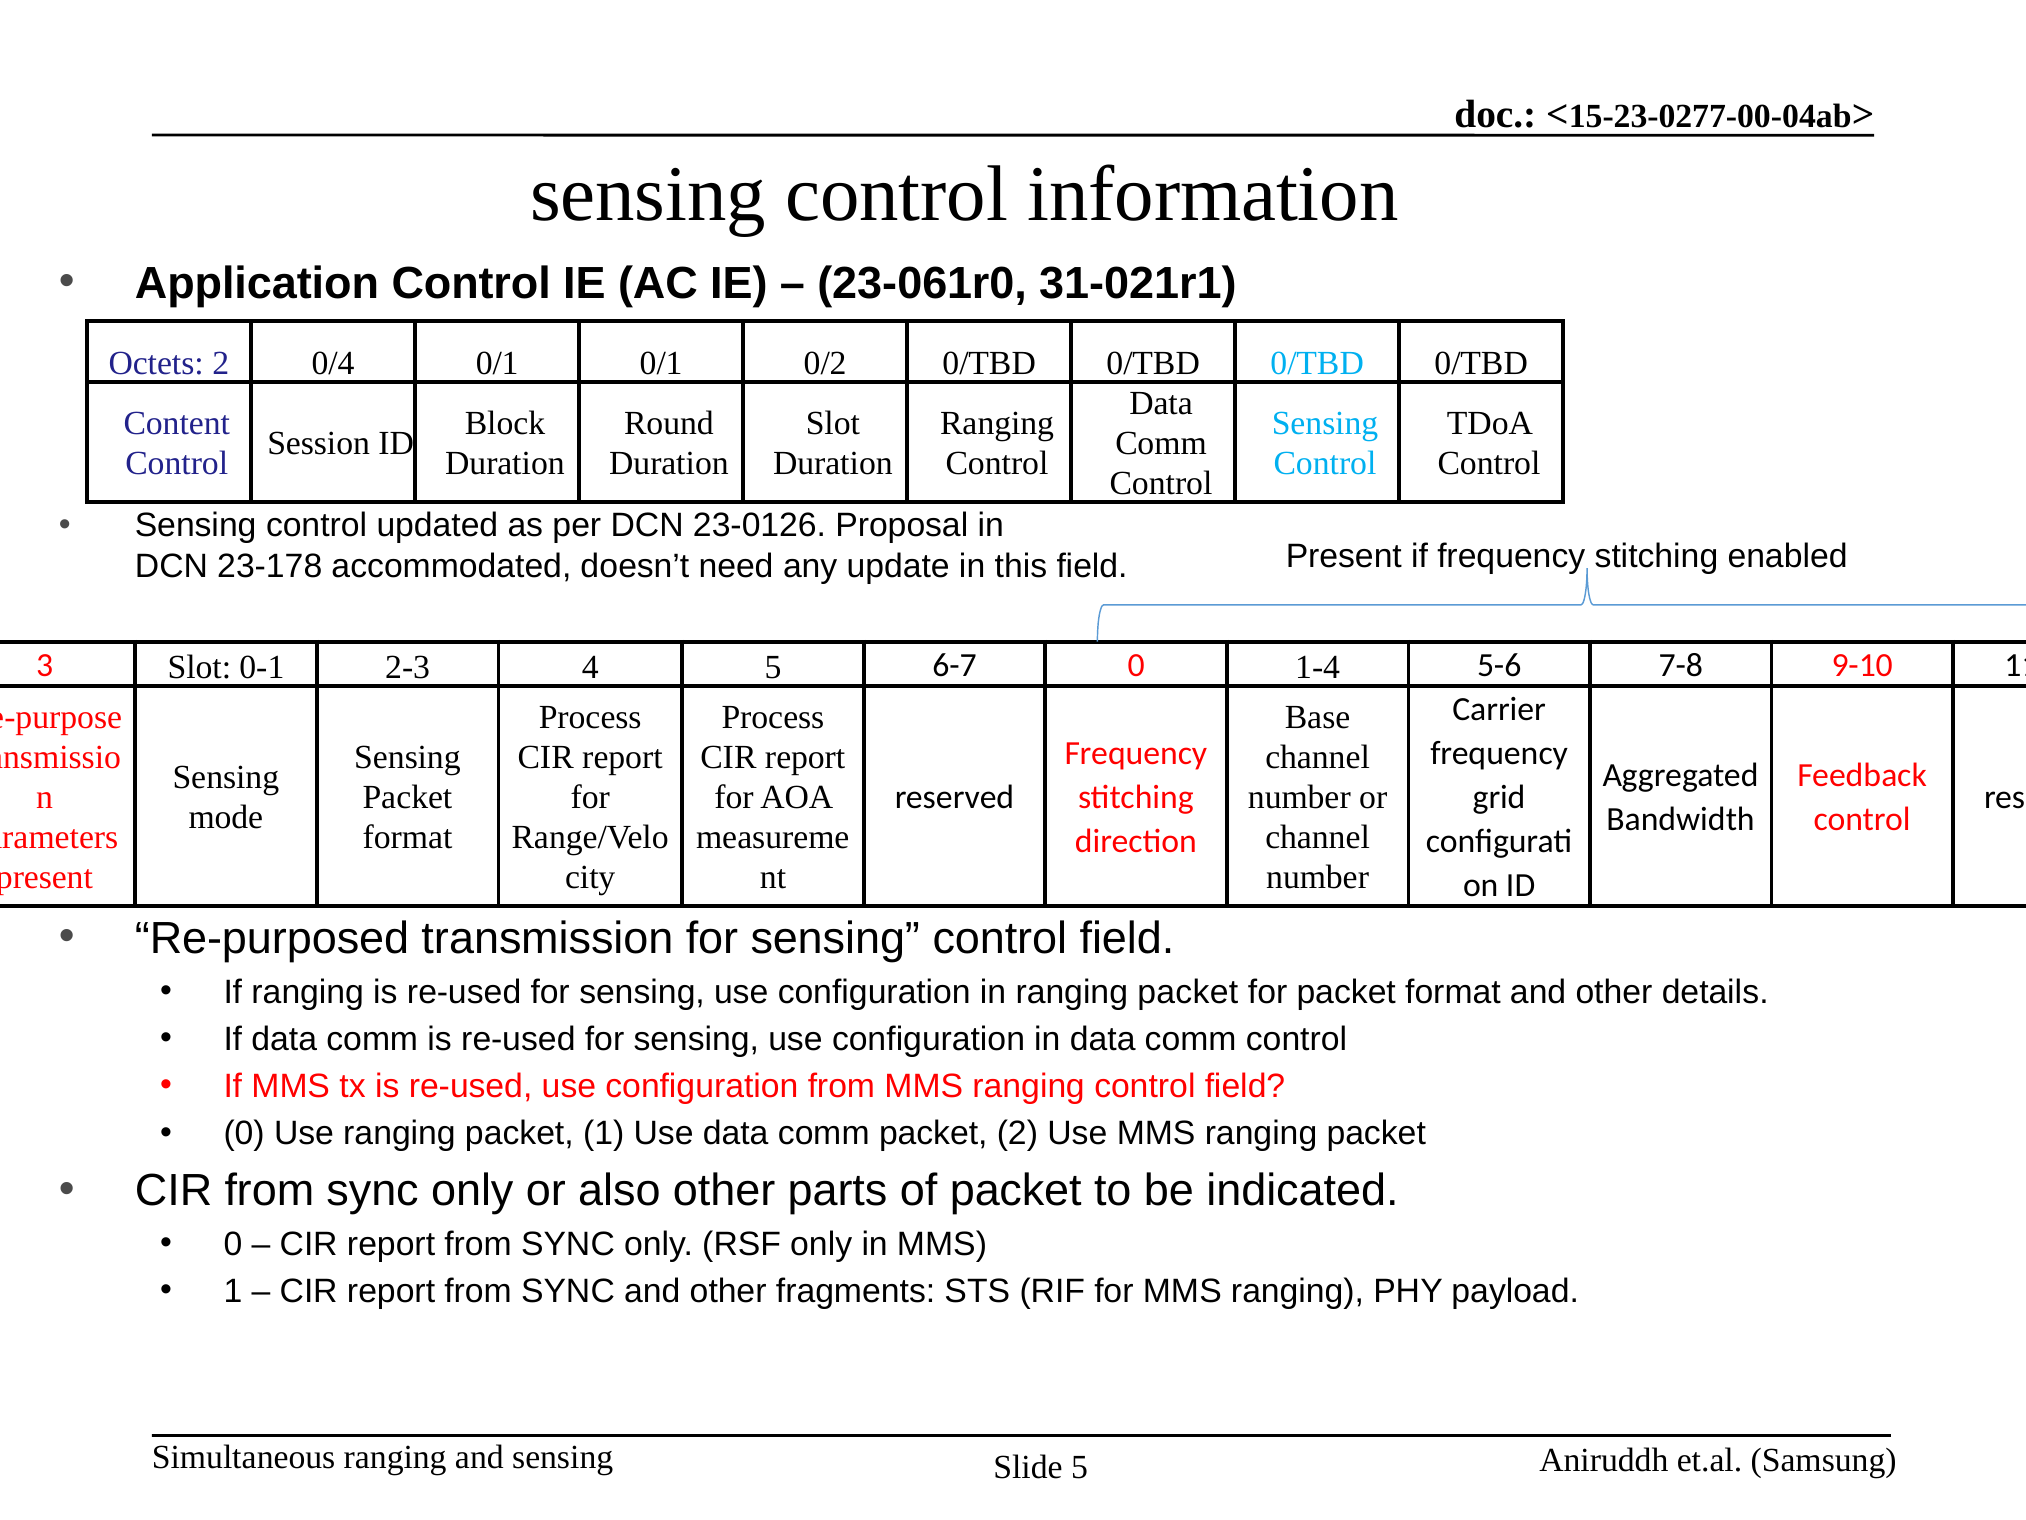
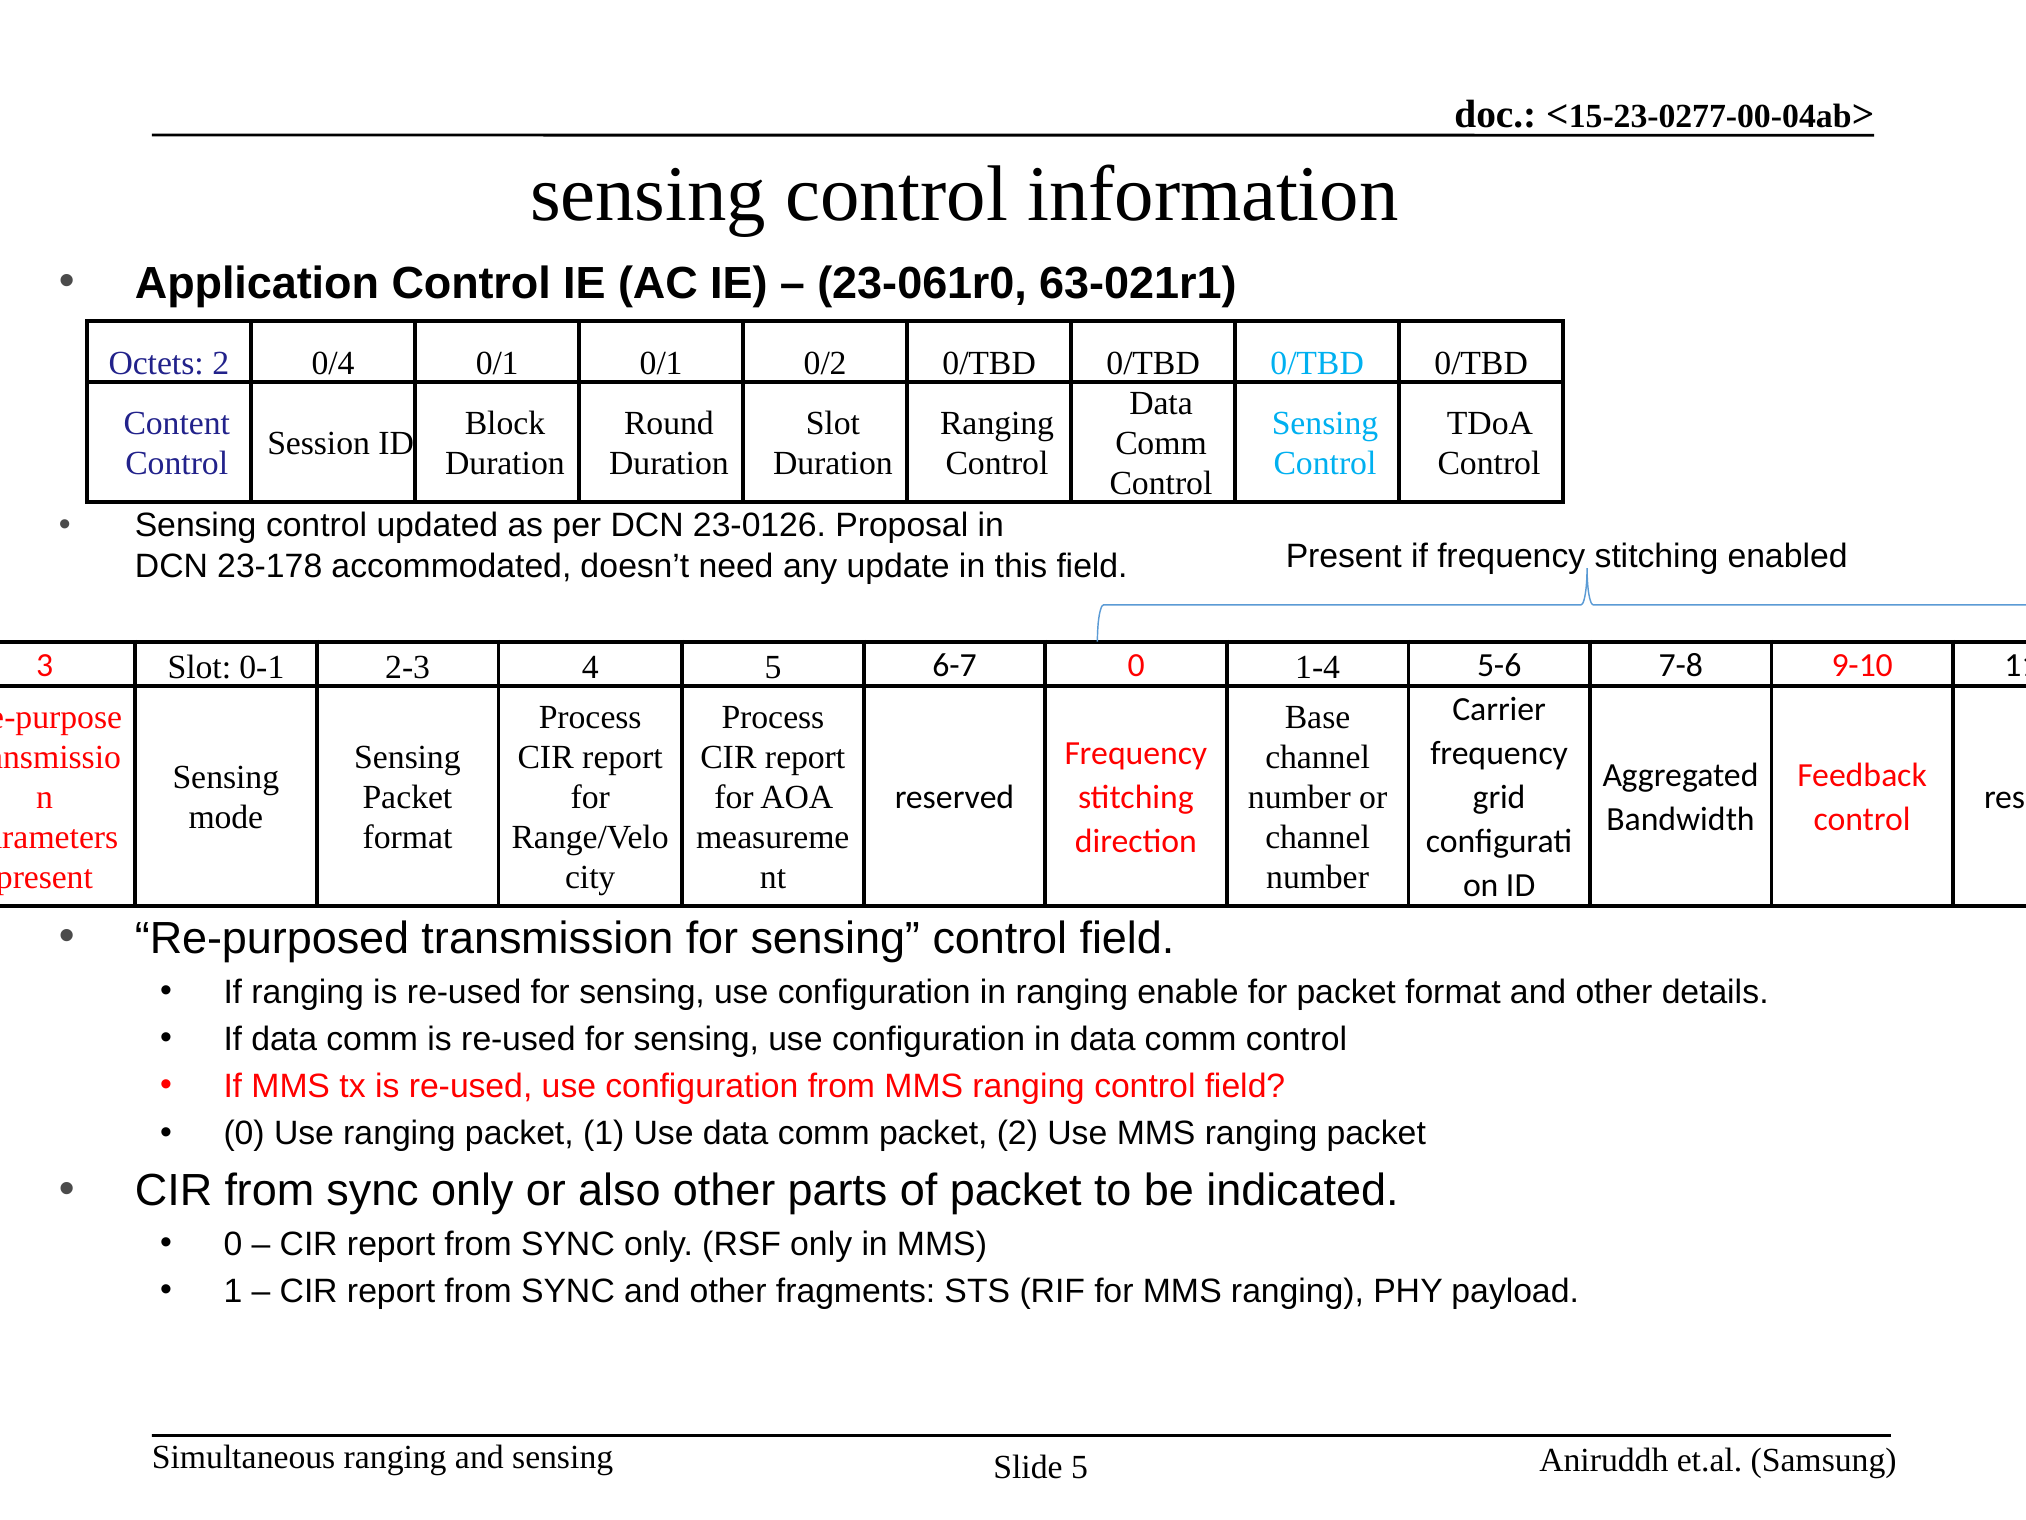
31-021r1: 31-021r1 -> 63-021r1
in ranging packet: packet -> enable
